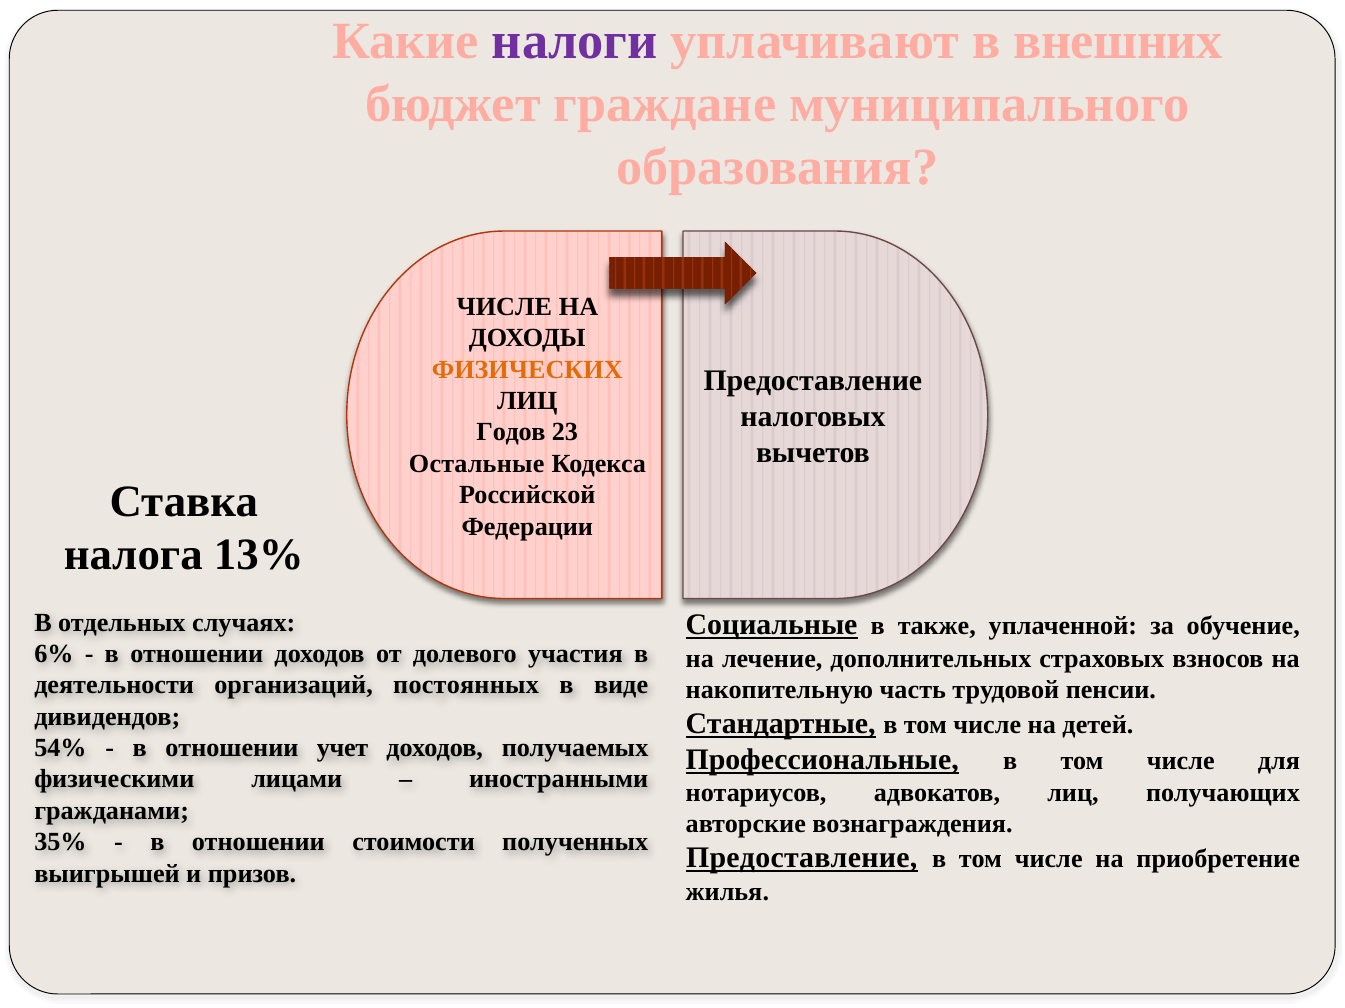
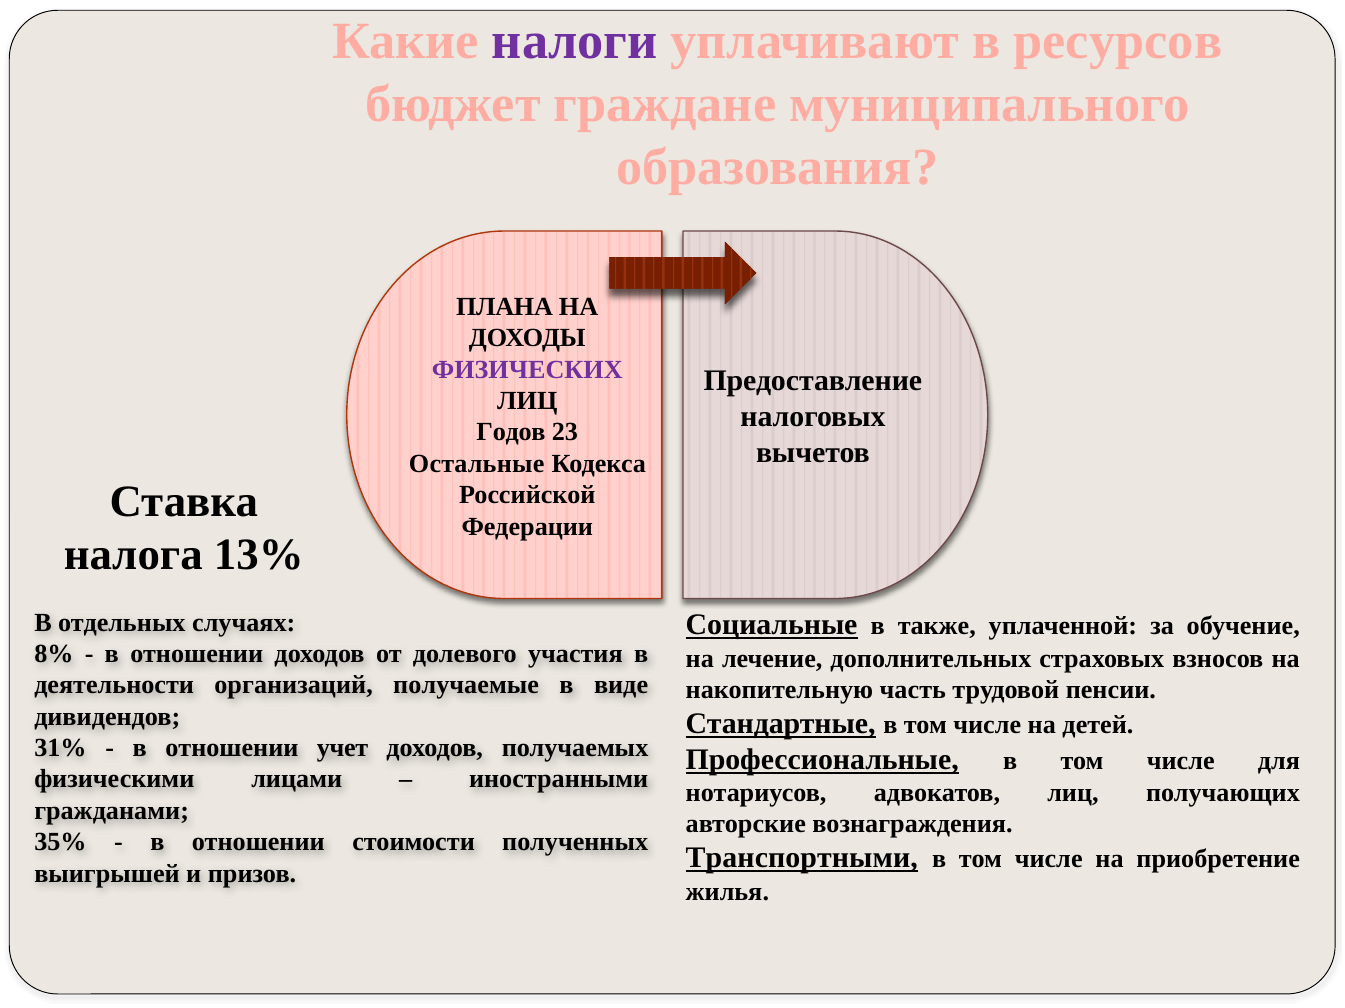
внешних: внешних -> ресурсов
ЧИСЛЕ at (504, 307): ЧИСЛЕ -> ПЛАНА
ФИЗИЧЕСКИХ colour: orange -> purple
6%: 6% -> 8%
постоянных: постоянных -> получаемые
54%: 54% -> 31%
Предоставление at (802, 859): Предоставление -> Транспортными
